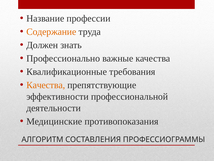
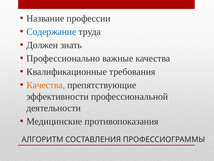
Содержание colour: orange -> blue
